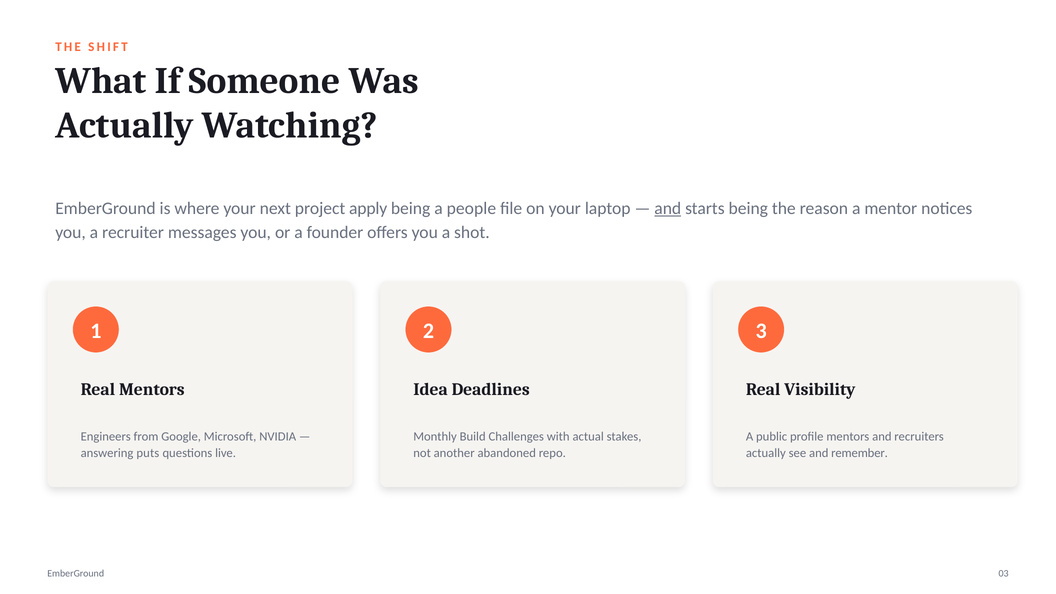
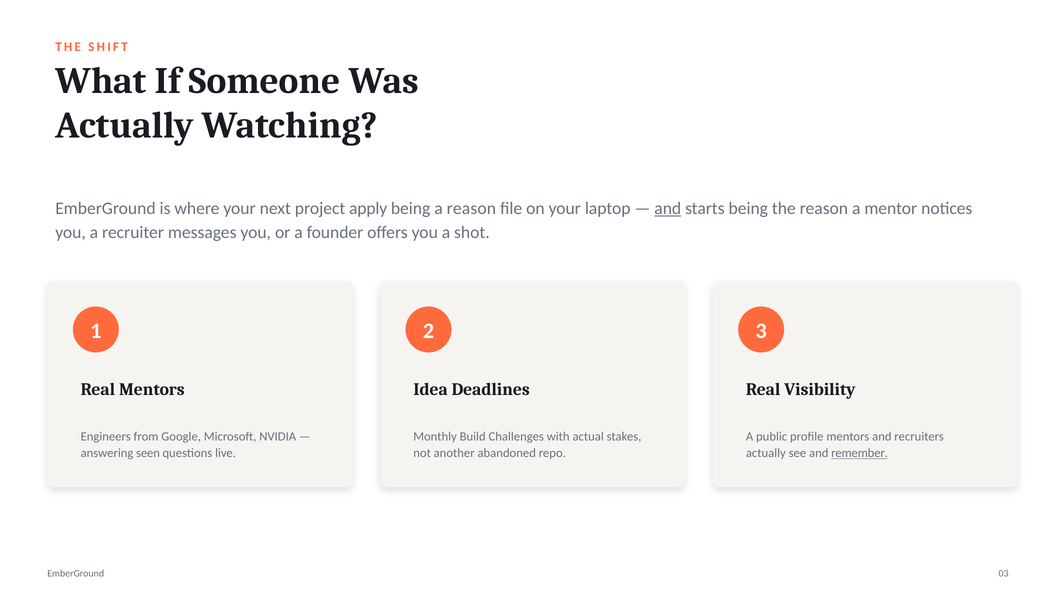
a people: people -> reason
puts: puts -> seen
remember underline: none -> present
